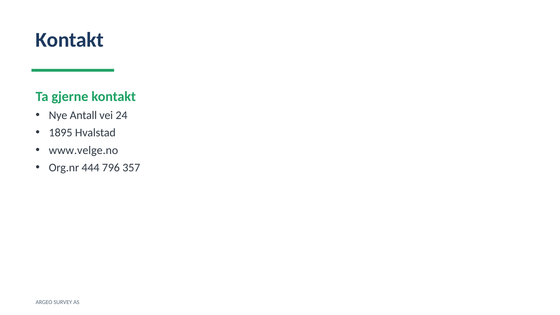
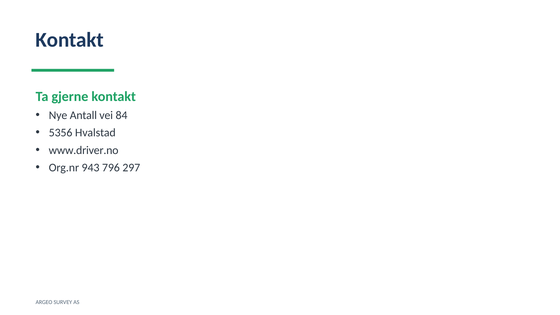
24: 24 -> 84
1895: 1895 -> 5356
www.velge.no: www.velge.no -> www.driver.no
444: 444 -> 943
357: 357 -> 297
